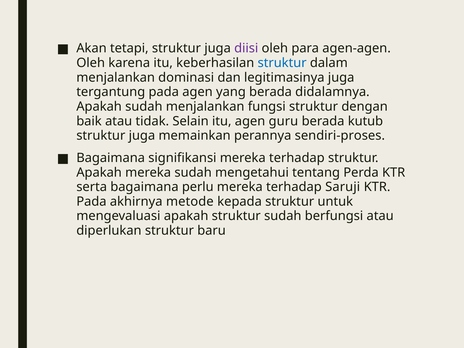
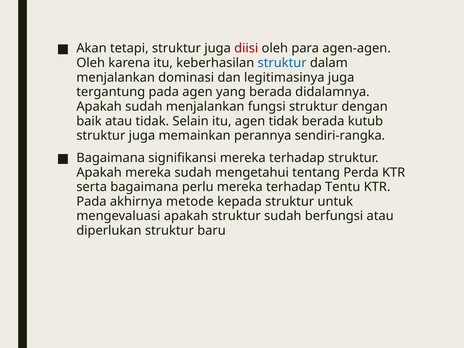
diisi colour: purple -> red
agen guru: guru -> tidak
sendiri-proses: sendiri-proses -> sendiri-rangka
Saruji: Saruji -> Tentu
